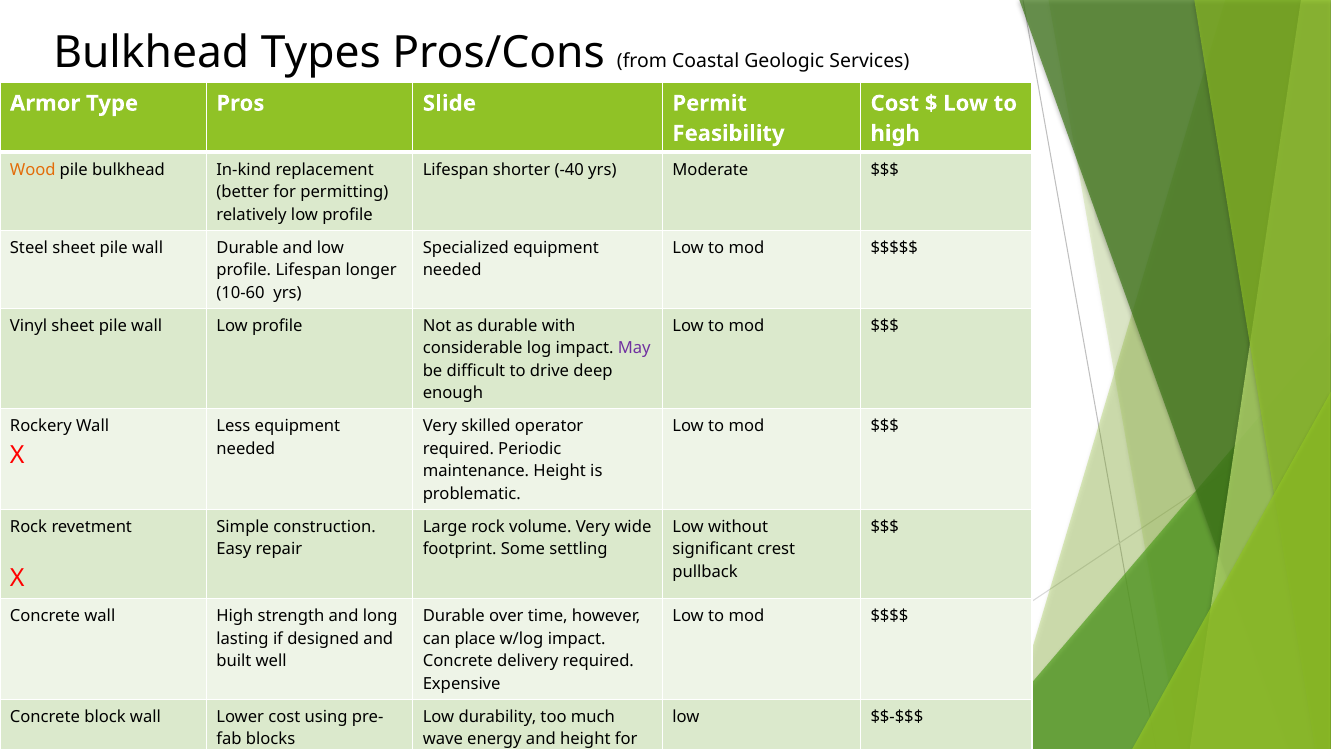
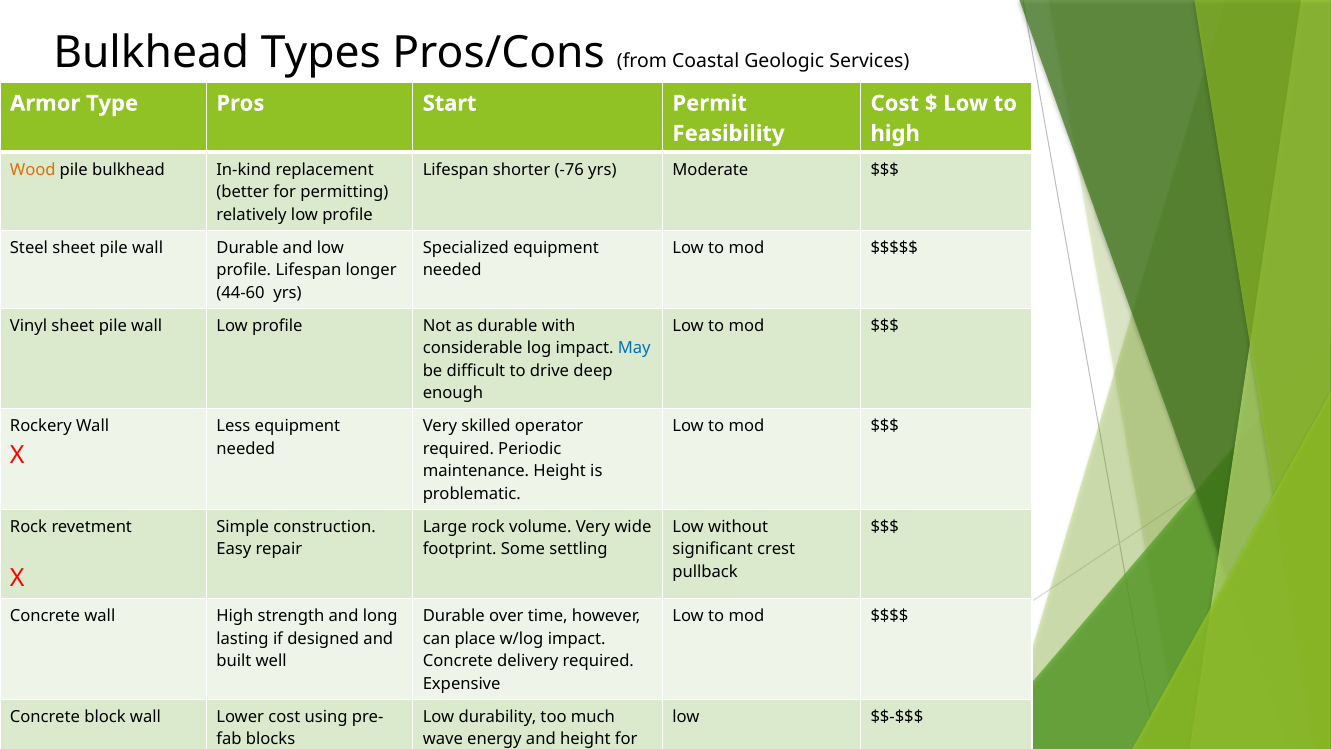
Slide: Slide -> Start
-40: -40 -> -76
10-60: 10-60 -> 44-60
May colour: purple -> blue
